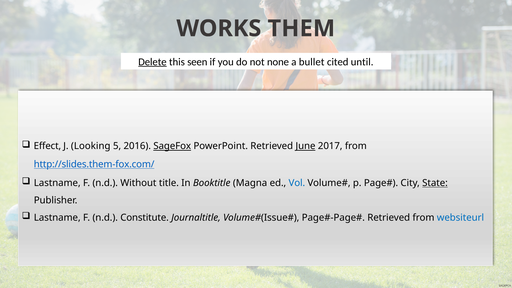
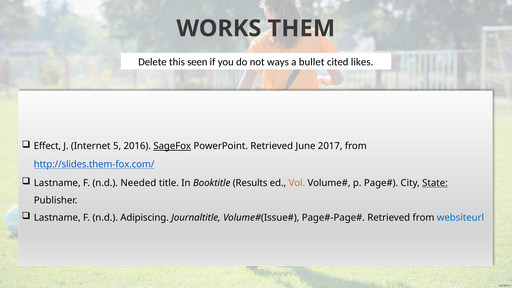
Delete underline: present -> none
none: none -> ways
until: until -> likes
Looking: Looking -> Internet
June underline: present -> none
Without: Without -> Needed
Magna: Magna -> Results
Vol colour: blue -> orange
Constitute: Constitute -> Adipiscing
